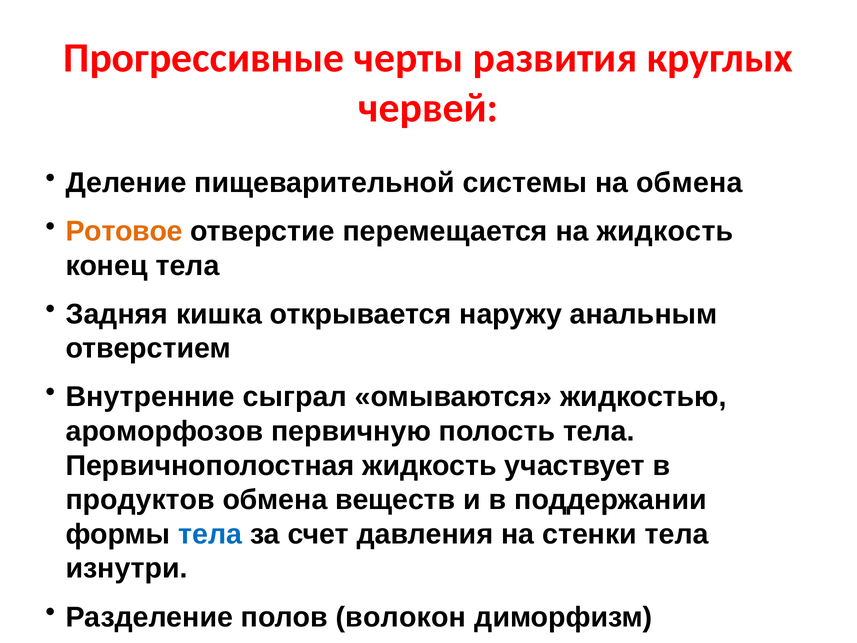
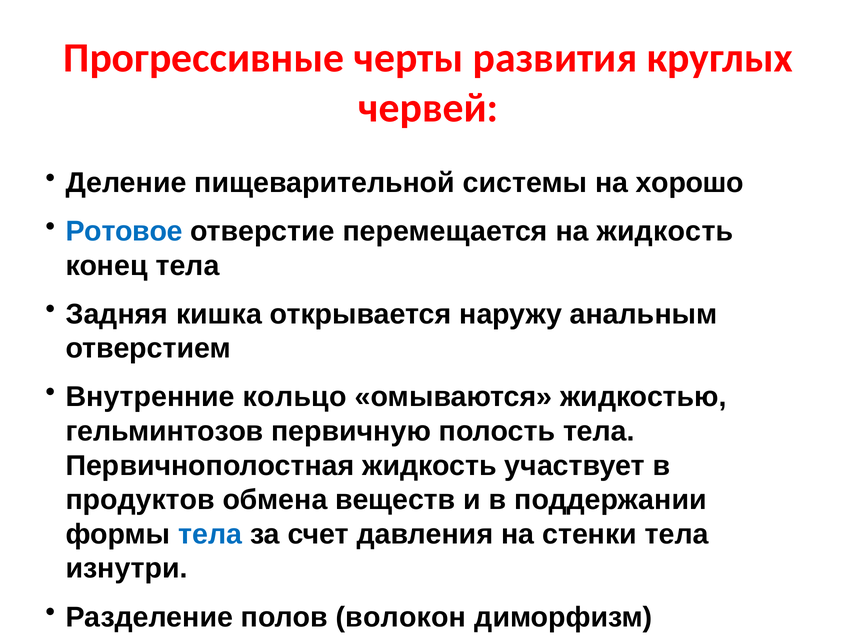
на обмена: обмена -> хорошо
Ротовое colour: orange -> blue
сыграл: сыграл -> кольцо
ароморфозов: ароморфозов -> гельминтозов
